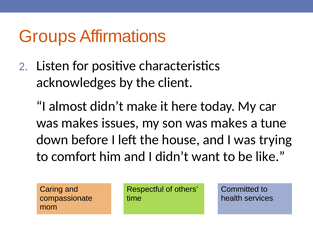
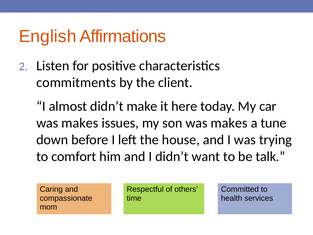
Groups: Groups -> English
acknowledges: acknowledges -> commitments
like: like -> talk
